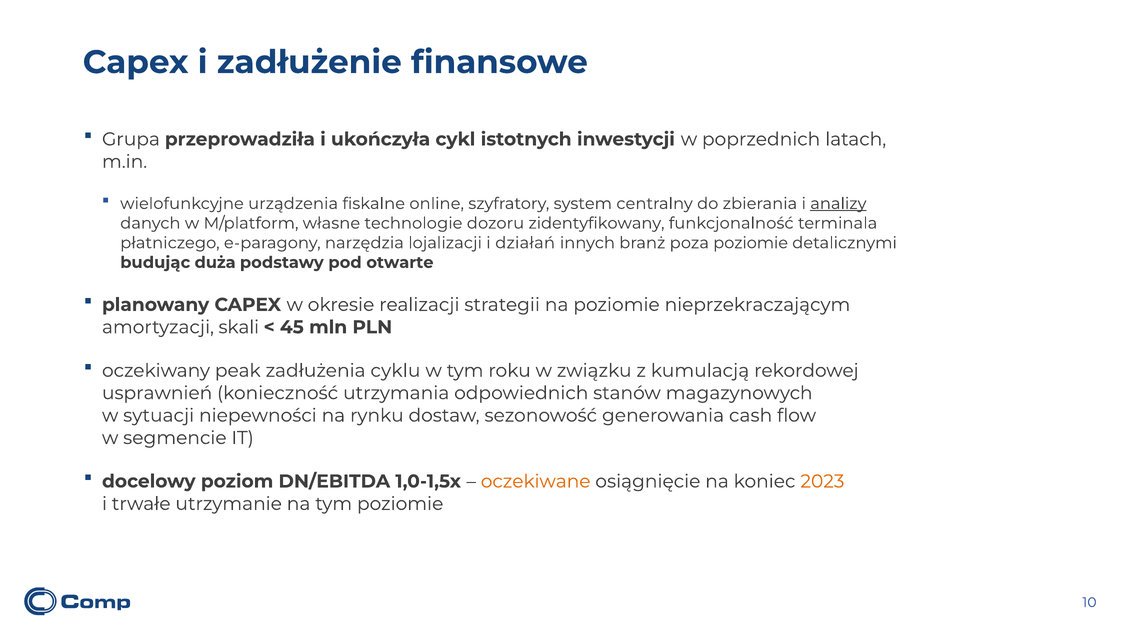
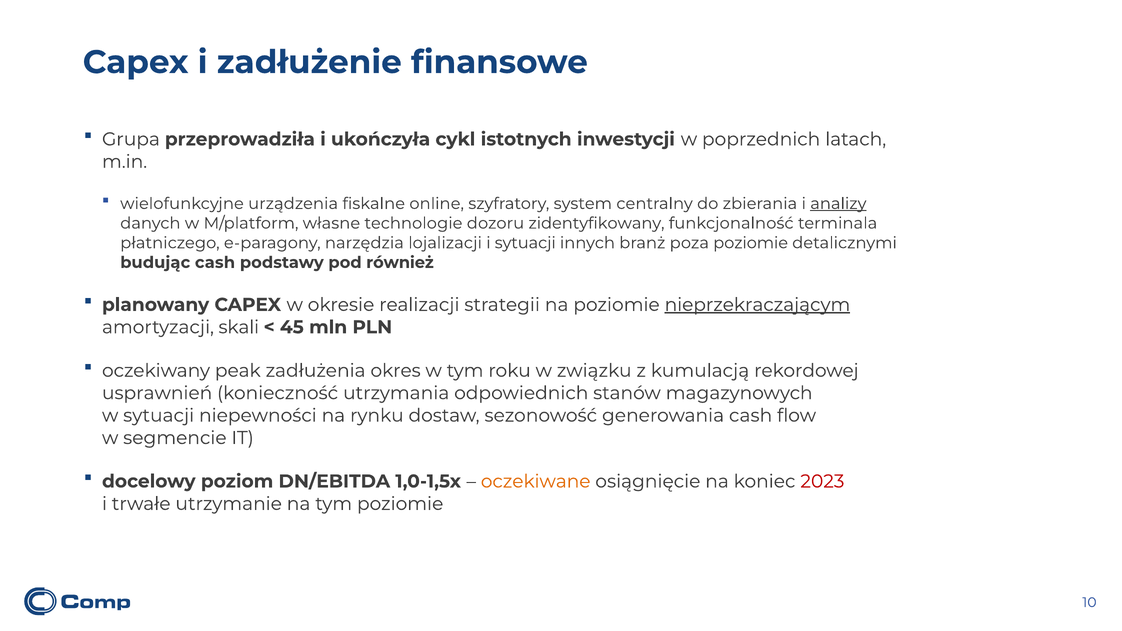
i działań: działań -> sytuacji
budując duża: duża -> cash
otwarte: otwarte -> również
nieprzekraczającym underline: none -> present
cyklu: cyklu -> okres
2023 colour: orange -> red
